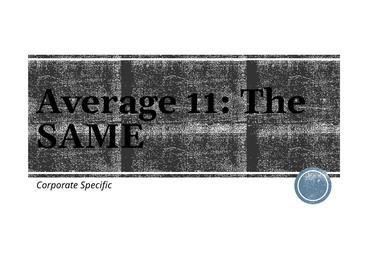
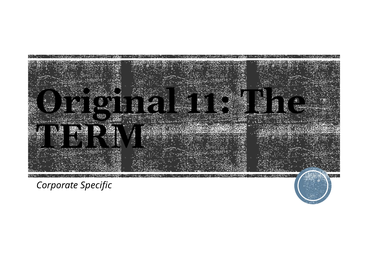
Average: Average -> Original
SAME: SAME -> TERM
